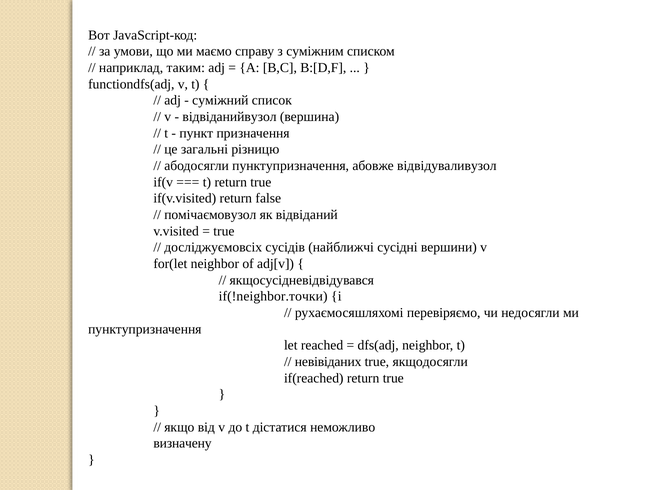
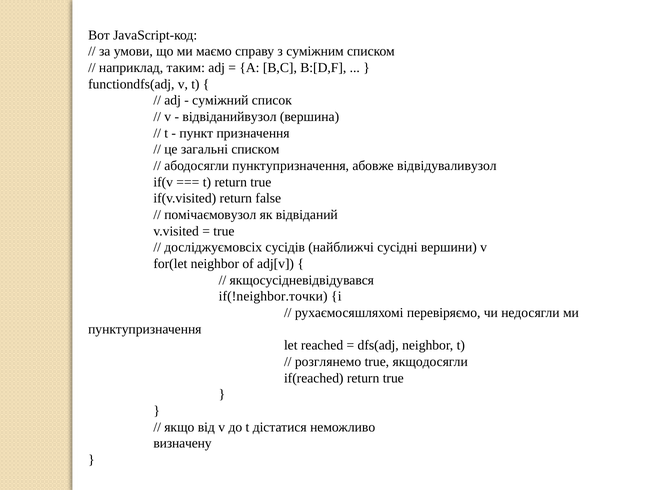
загальні різницю: різницю -> списком
невівіданих: невівіданих -> розглянемо
